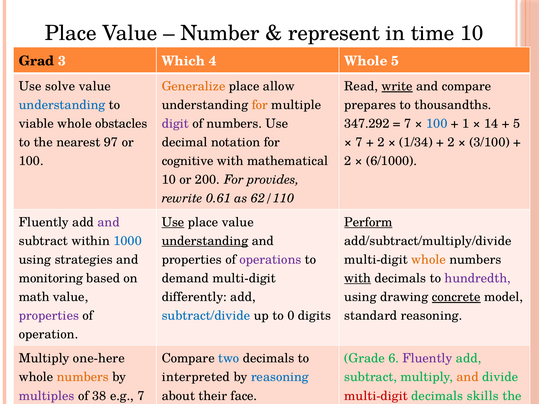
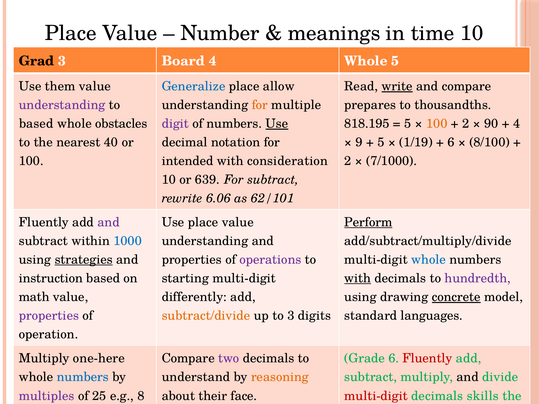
represent: represent -> meanings
Which: Which -> Board
solve: solve -> them
Generalize colour: orange -> blue
understanding at (62, 105) colour: blue -> purple
viable at (36, 124): viable -> based
Use at (277, 124) underline: none -> present
347.292: 347.292 -> 818.195
7 at (408, 124): 7 -> 5
100 at (437, 124) colour: blue -> orange
1 at (466, 124): 1 -> 2
14: 14 -> 90
5 at (517, 124): 5 -> 4
97: 97 -> 40
7 at (359, 142): 7 -> 9
2 at (381, 142): 2 -> 5
1/34: 1/34 -> 1/19
2 at (451, 142): 2 -> 6
3/100: 3/100 -> 8/100
cognitive: cognitive -> intended
mathematical: mathematical -> consideration
6/1000: 6/1000 -> 7/1000
200: 200 -> 639
For provides: provides -> subtract
0.61: 0.61 -> 6.06
62/110: 62/110 -> 62/101
Use at (173, 222) underline: present -> none
understanding at (205, 241) underline: present -> none
strategies underline: none -> present
whole at (429, 260) colour: orange -> blue
monitoring: monitoring -> instruction
demand: demand -> starting
subtract/divide colour: blue -> orange
to 0: 0 -> 3
standard reasoning: reasoning -> languages
two colour: blue -> purple
Fluently at (427, 359) colour: purple -> red
numbers at (83, 377) colour: orange -> blue
interpreted: interpreted -> understand
reasoning at (280, 377) colour: blue -> orange
and at (468, 377) colour: orange -> black
38: 38 -> 25
e.g 7: 7 -> 8
